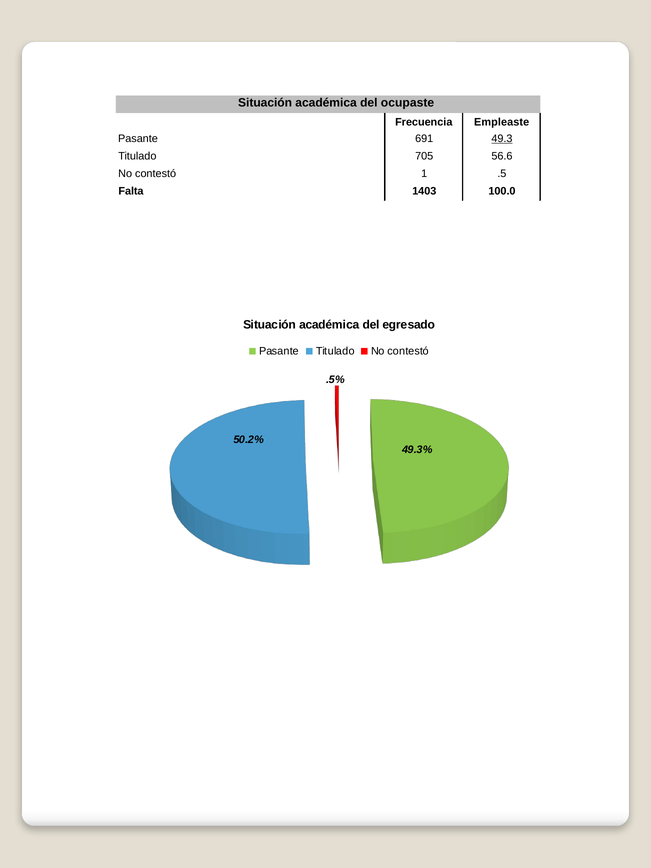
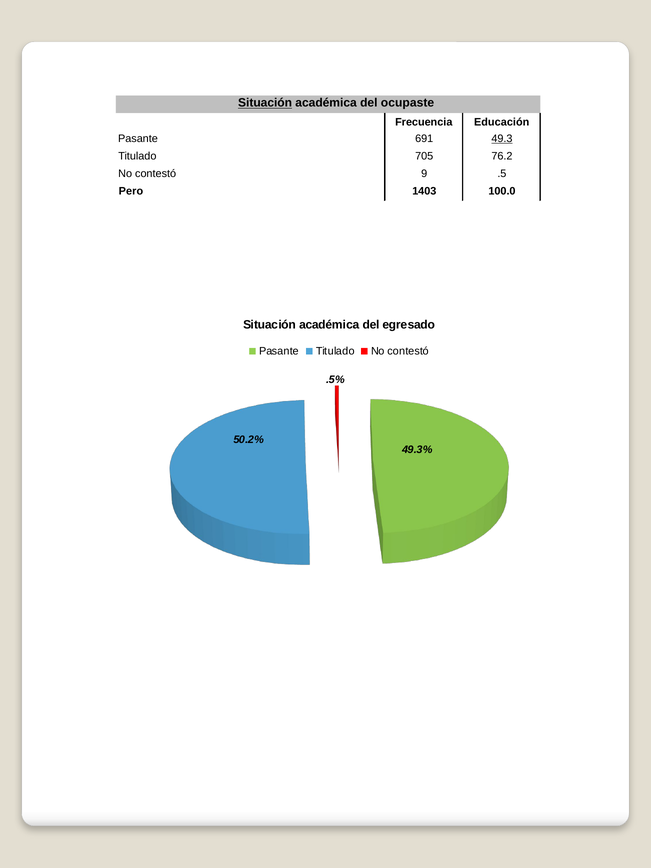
Situación at (265, 103) underline: none -> present
Empleaste: Empleaste -> Educación
56.6: 56.6 -> 76.2
1: 1 -> 9
Falta: Falta -> Pero
